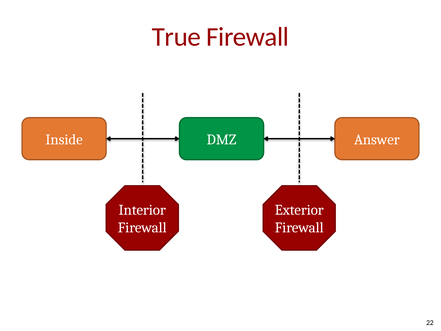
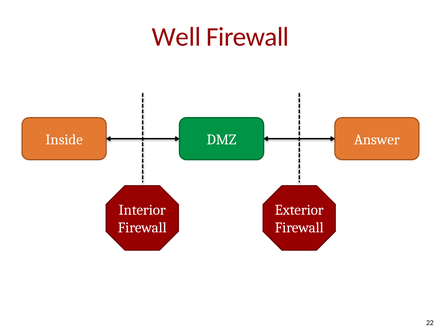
True: True -> Well
